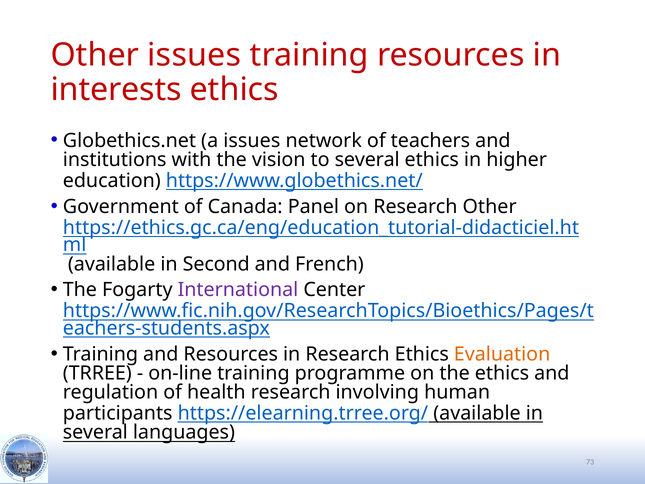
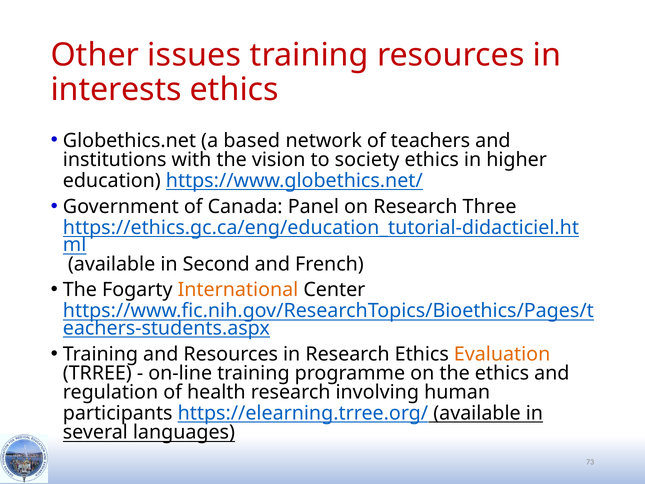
a issues: issues -> based
to several: several -> society
Research Other: Other -> Three
International colour: purple -> orange
